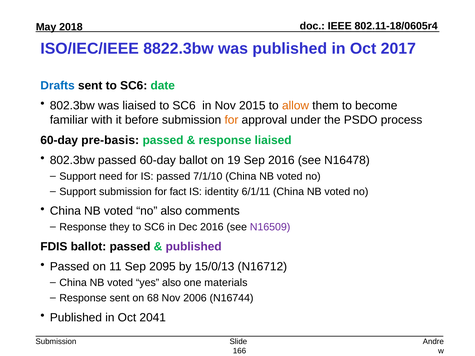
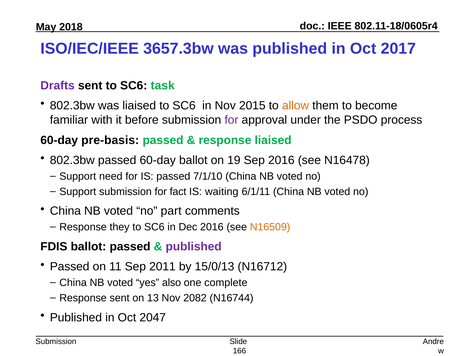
8822.3bw: 8822.3bw -> 3657.3bw
Drafts colour: blue -> purple
date: date -> task
for at (231, 120) colour: orange -> purple
identity: identity -> waiting
no also: also -> part
N16509 colour: purple -> orange
2095: 2095 -> 2011
materials: materials -> complete
68: 68 -> 13
2006: 2006 -> 2082
2041: 2041 -> 2047
